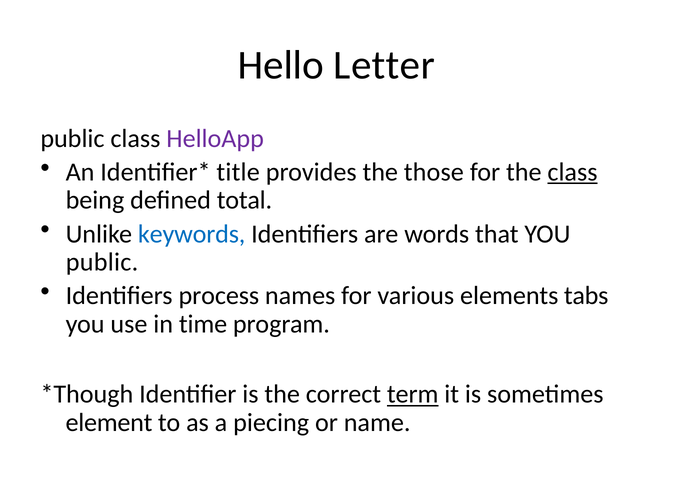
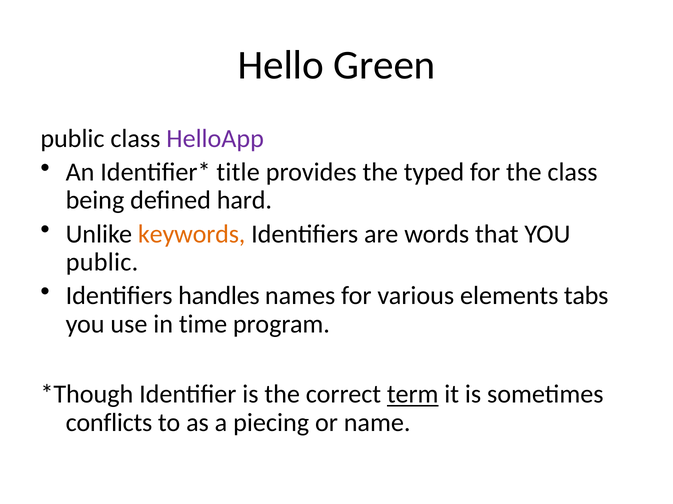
Letter: Letter -> Green
those: those -> typed
class at (572, 172) underline: present -> none
total: total -> hard
keywords colour: blue -> orange
process: process -> handles
element: element -> conflicts
